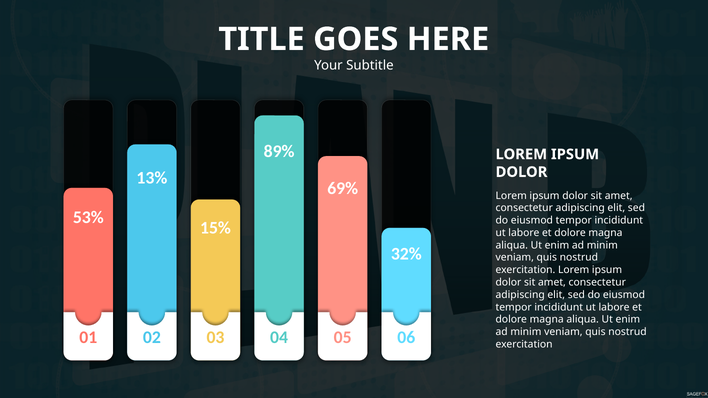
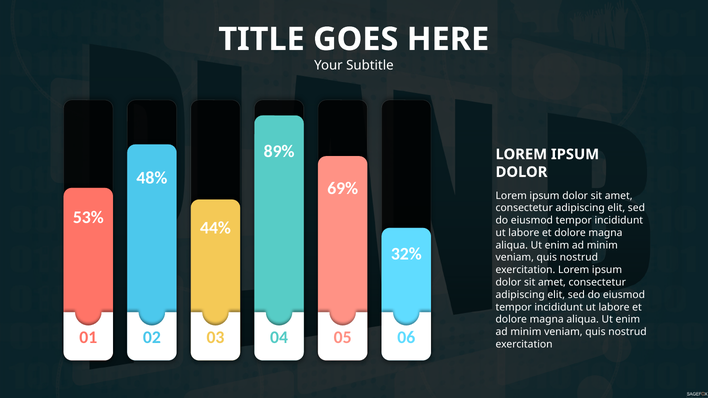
13%: 13% -> 48%
15%: 15% -> 44%
